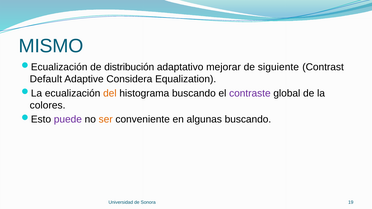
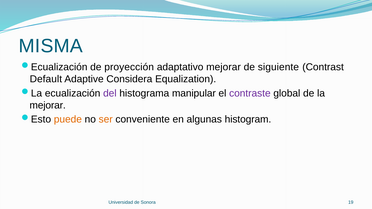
MISMO: MISMO -> MISMA
distribución: distribución -> proyección
del colour: orange -> purple
histograma buscando: buscando -> manipular
colores at (48, 105): colores -> mejorar
puede colour: purple -> orange
algunas buscando: buscando -> histogram
